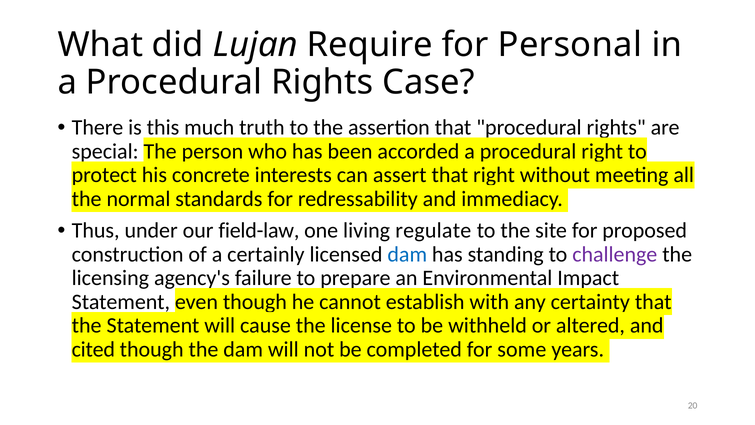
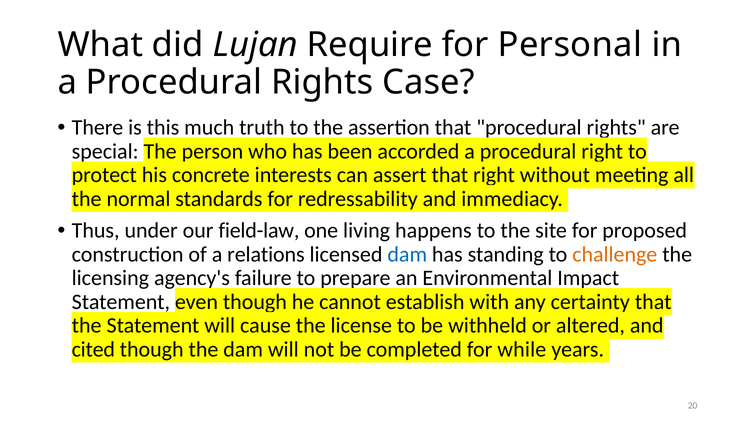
regulate: regulate -> happens
certainly: certainly -> relations
challenge colour: purple -> orange
some: some -> while
